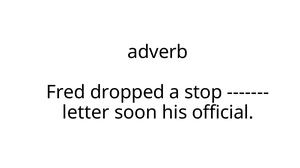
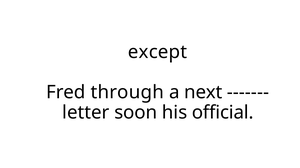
adverb: adverb -> except
dropped: dropped -> through
stop: stop -> next
